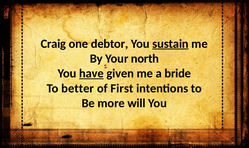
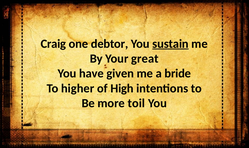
north: north -> great
have underline: present -> none
better: better -> higher
First: First -> High
will: will -> toil
